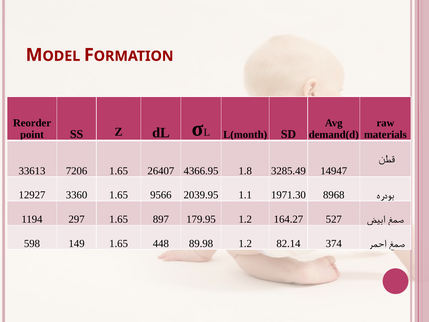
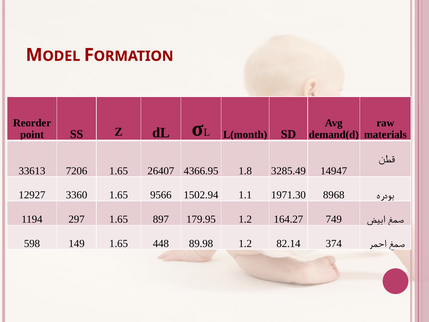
2039.95: 2039.95 -> 1502.94
527: 527 -> 749
